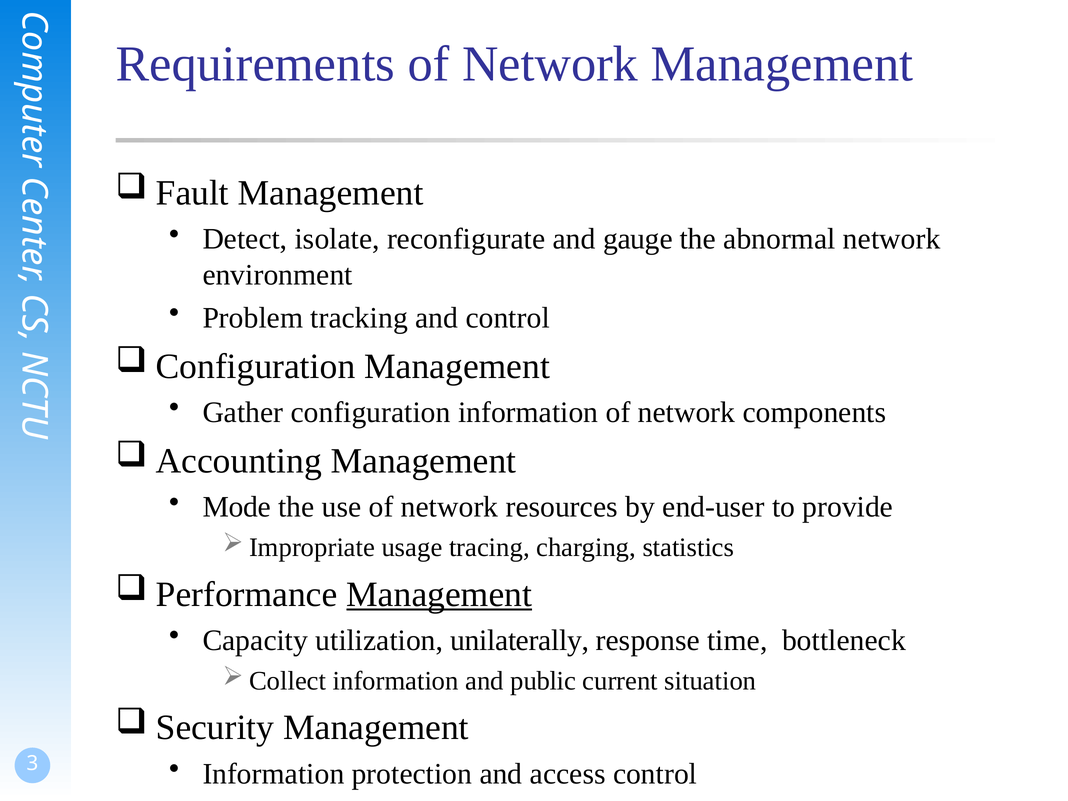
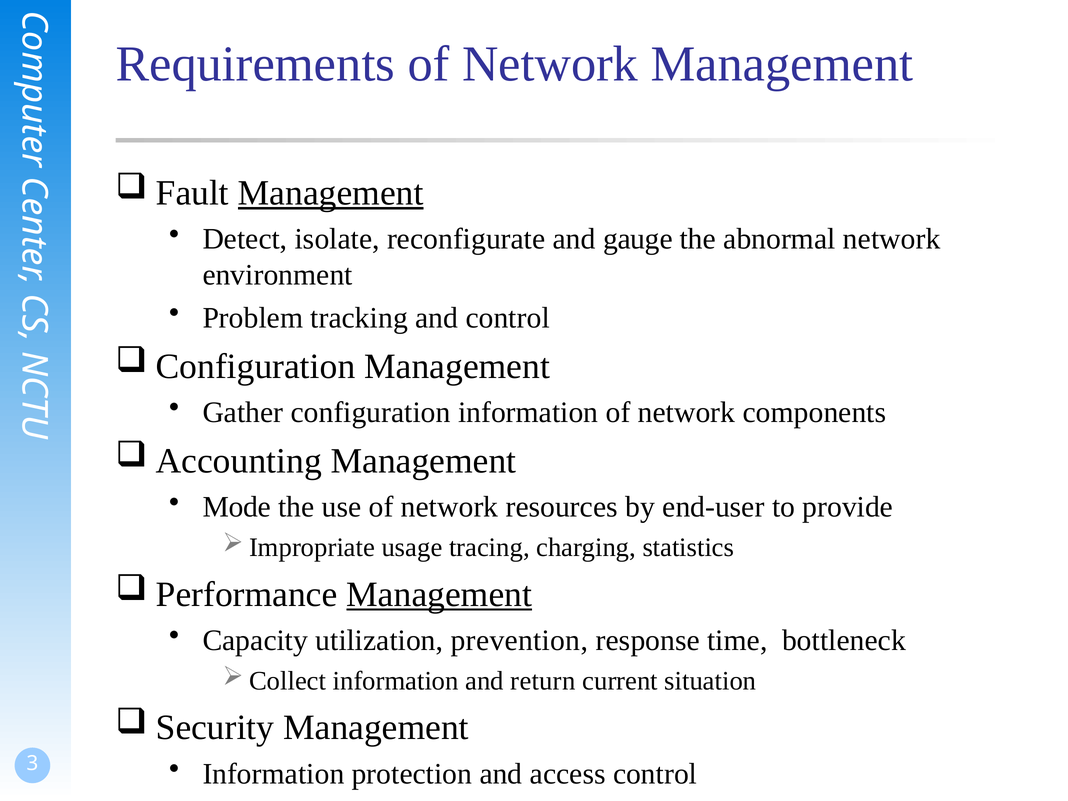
Management at (331, 193) underline: none -> present
unilaterally: unilaterally -> prevention
public: public -> return
